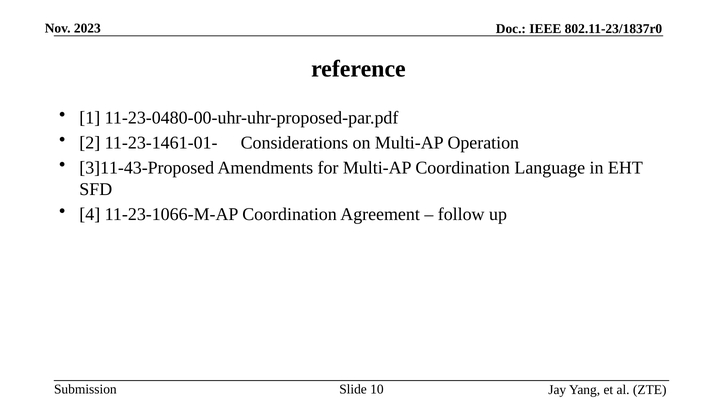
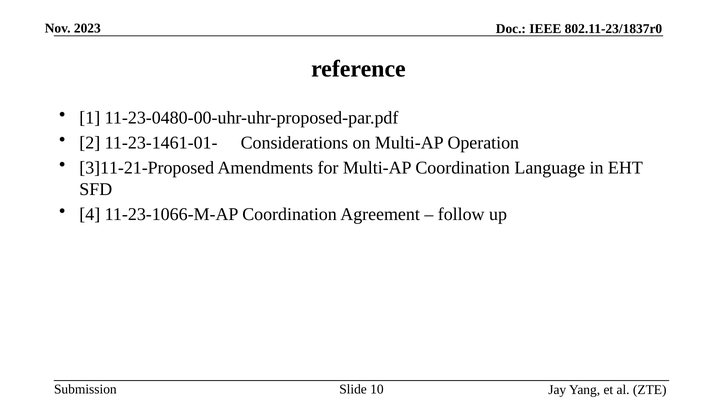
3]11-43-Proposed: 3]11-43-Proposed -> 3]11-21-Proposed
